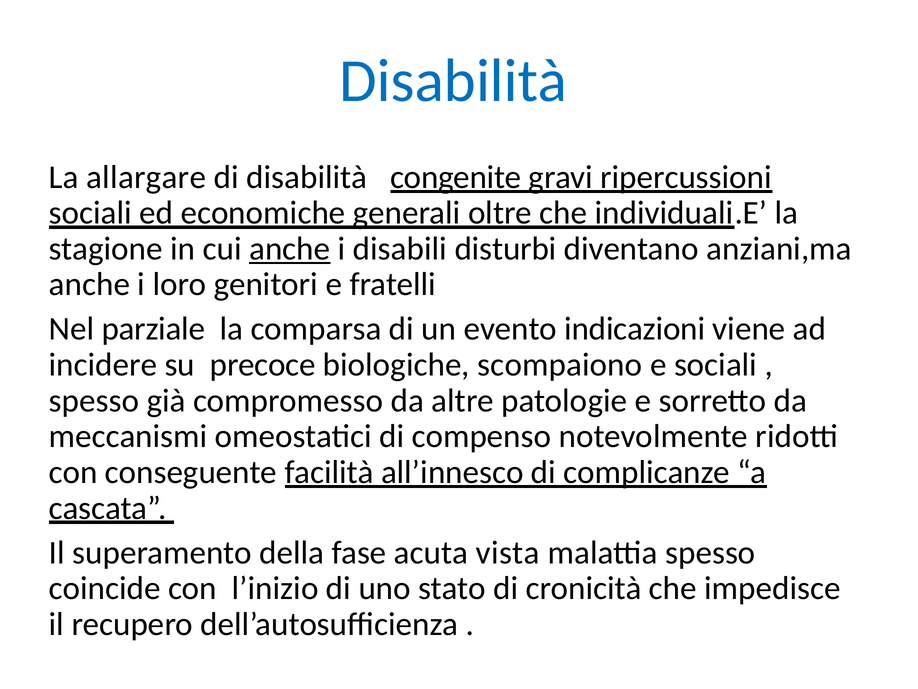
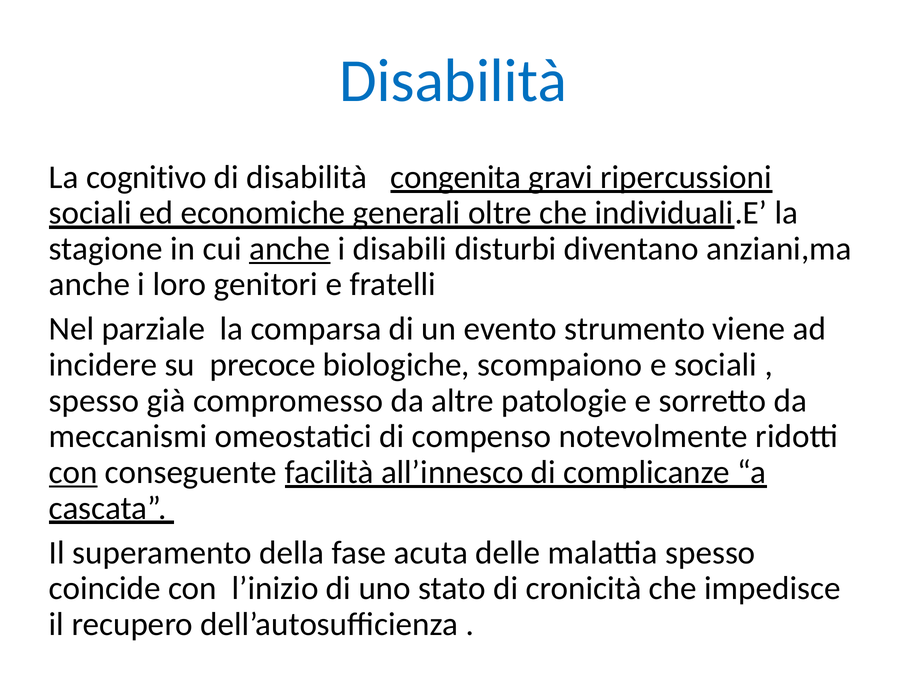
allargare: allargare -> cognitivo
congenite: congenite -> congenita
indicazioni: indicazioni -> strumento
con at (73, 472) underline: none -> present
vista: vista -> delle
